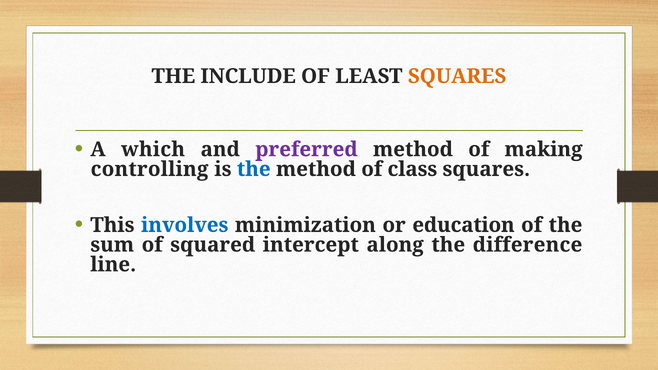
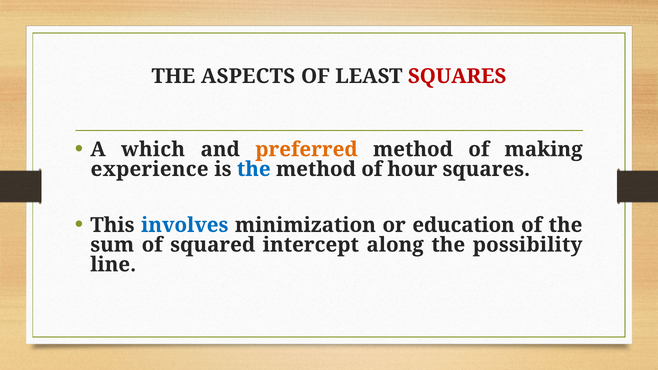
INCLUDE: INCLUDE -> ASPECTS
SQUARES at (457, 76) colour: orange -> red
preferred colour: purple -> orange
controlling: controlling -> experience
class: class -> hour
difference: difference -> possibility
